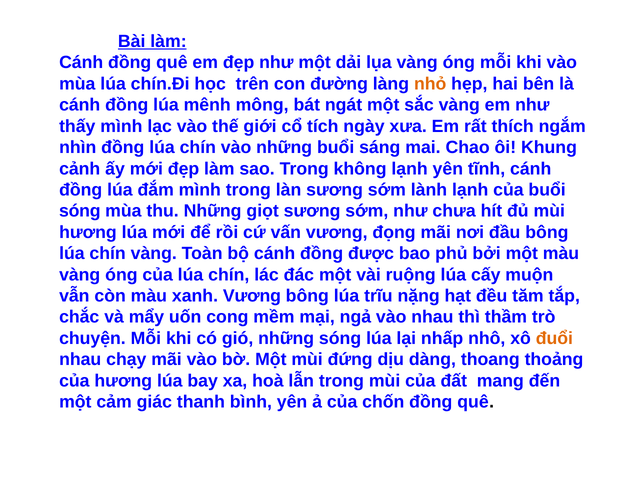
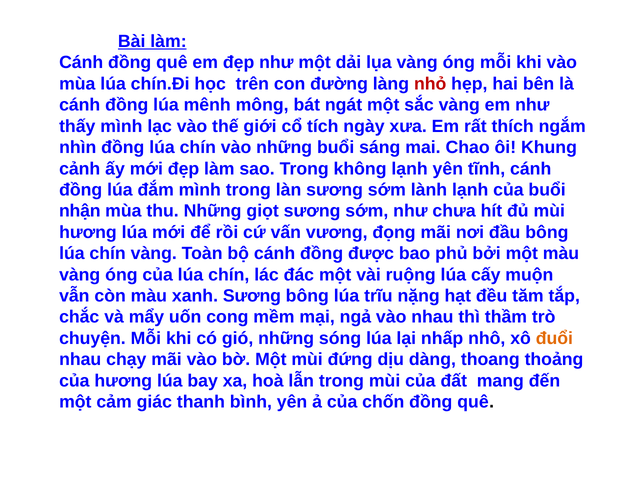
nhỏ colour: orange -> red
sóng at (80, 211): sóng -> nhận
xanh Vương: Vương -> Sương
